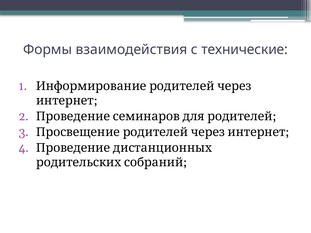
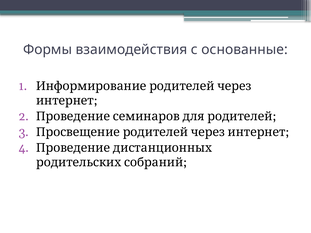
технические: технические -> основанные
